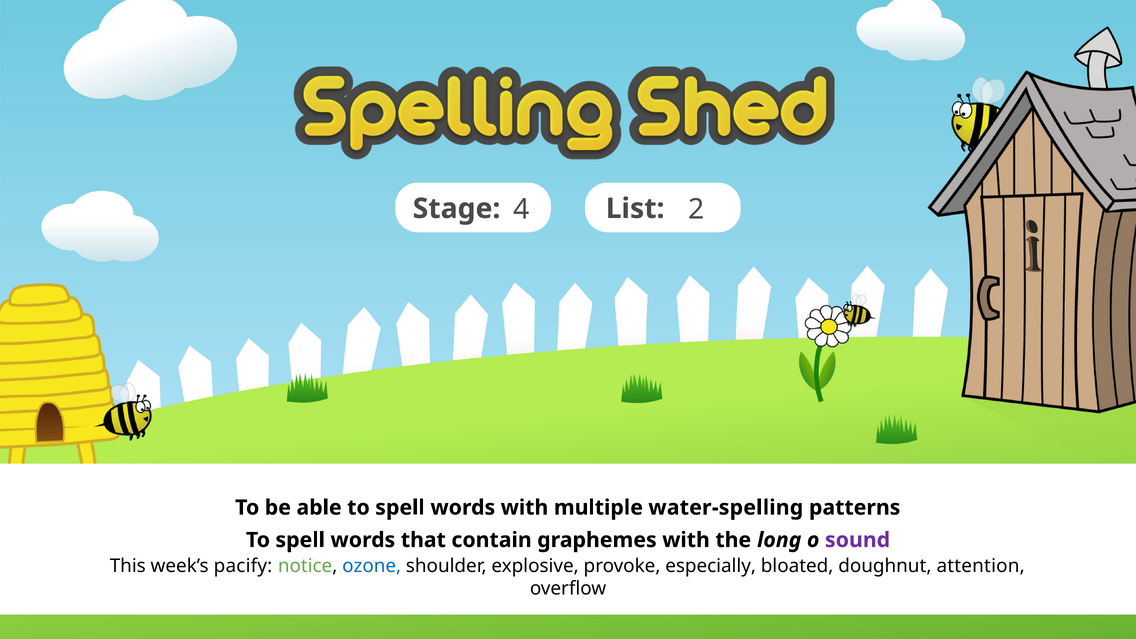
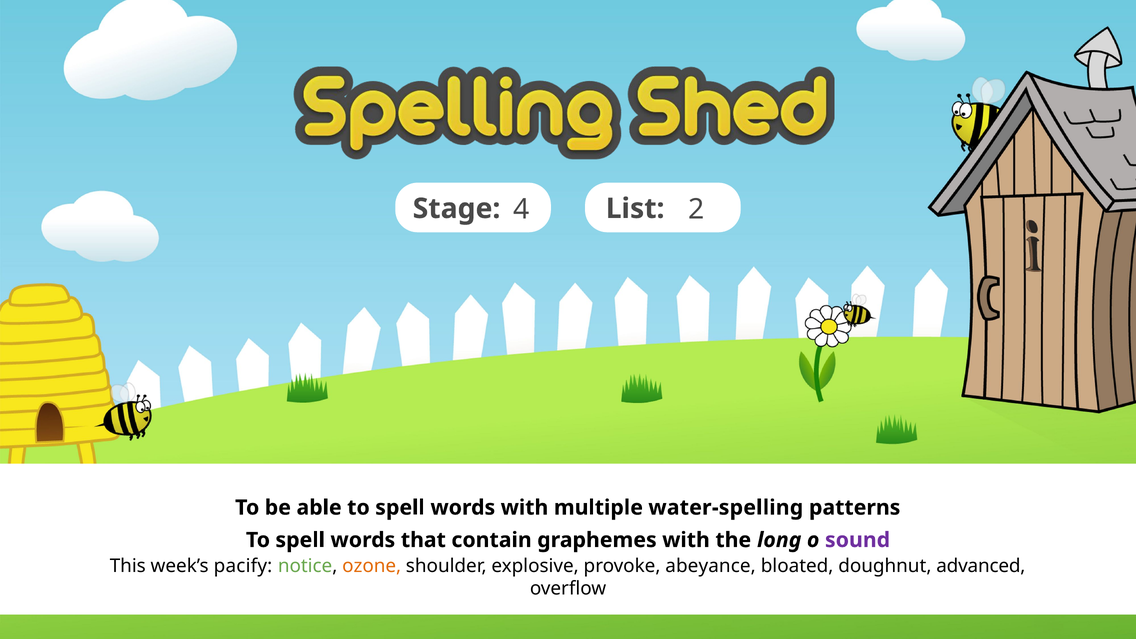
ozone colour: blue -> orange
especially: especially -> abeyance
attention: attention -> advanced
